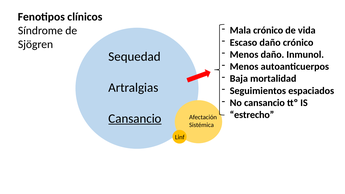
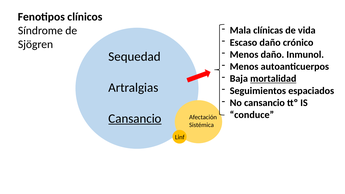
Mala crónico: crónico -> clínicas
mortalidad underline: none -> present
estrecho: estrecho -> conduce
